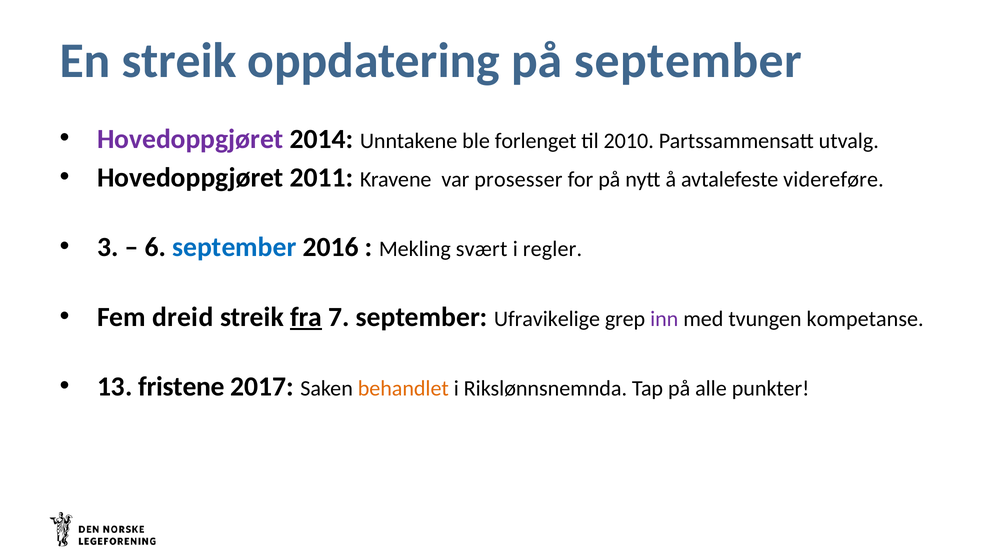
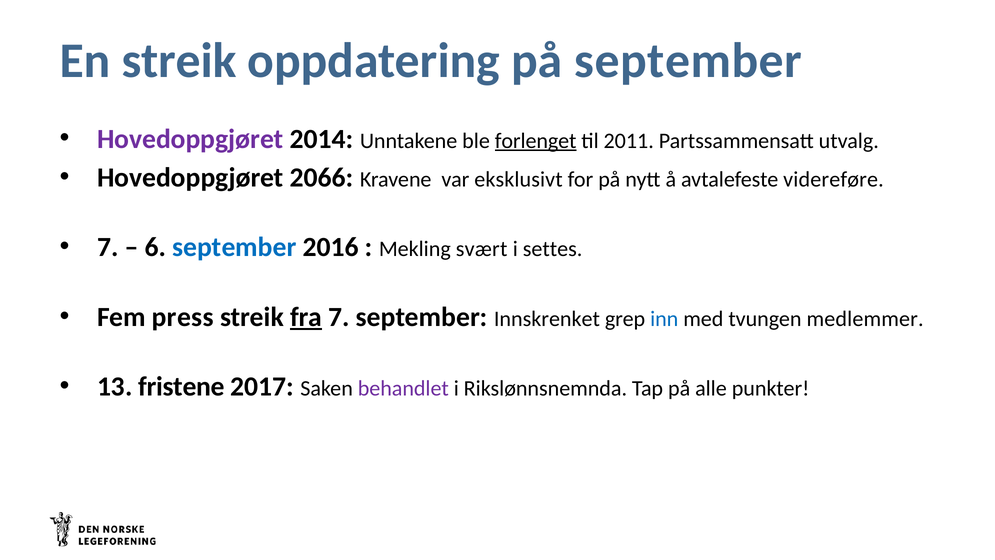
forlenget underline: none -> present
2010: 2010 -> 2011
2011: 2011 -> 2066
prosesser: prosesser -> eksklusivt
3 at (108, 247): 3 -> 7
regler: regler -> settes
dreid: dreid -> press
Ufravikelige: Ufravikelige -> Innskrenket
inn colour: purple -> blue
kompetanse: kompetanse -> medlemmer
behandlet colour: orange -> purple
